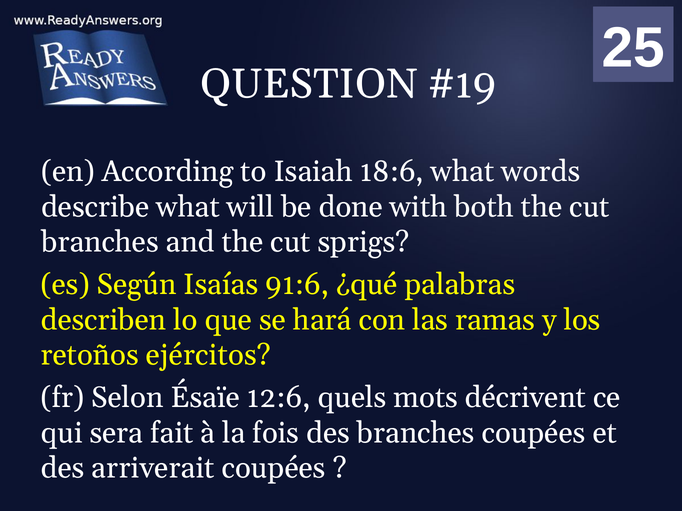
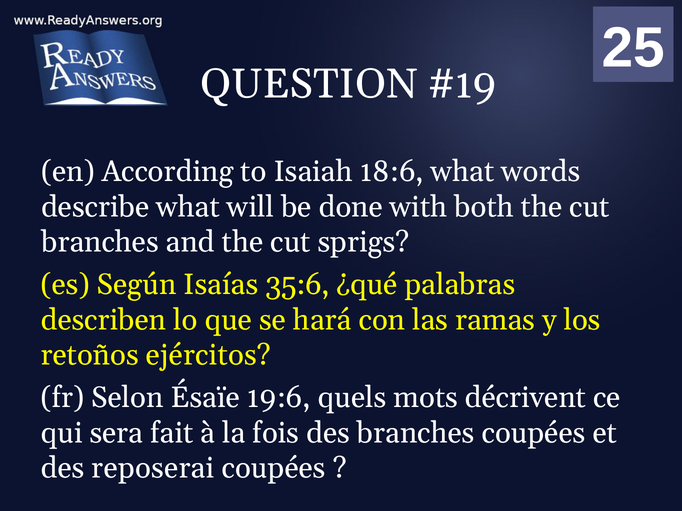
91:6: 91:6 -> 35:6
12:6: 12:6 -> 19:6
arriverait: arriverait -> reposerai
